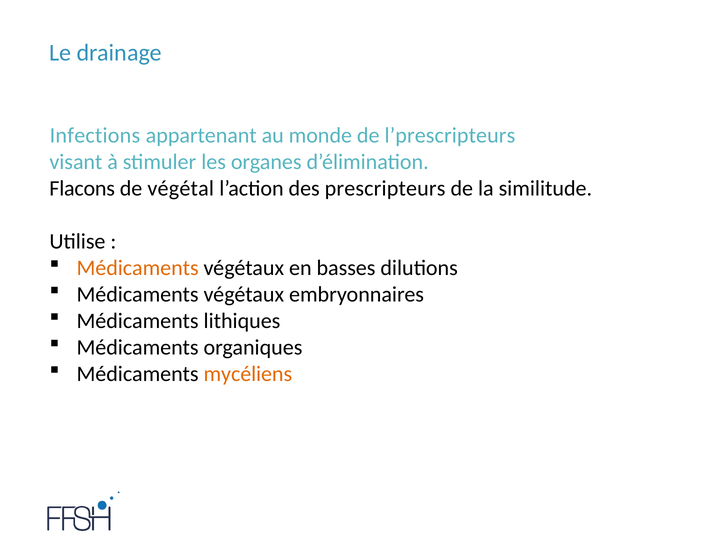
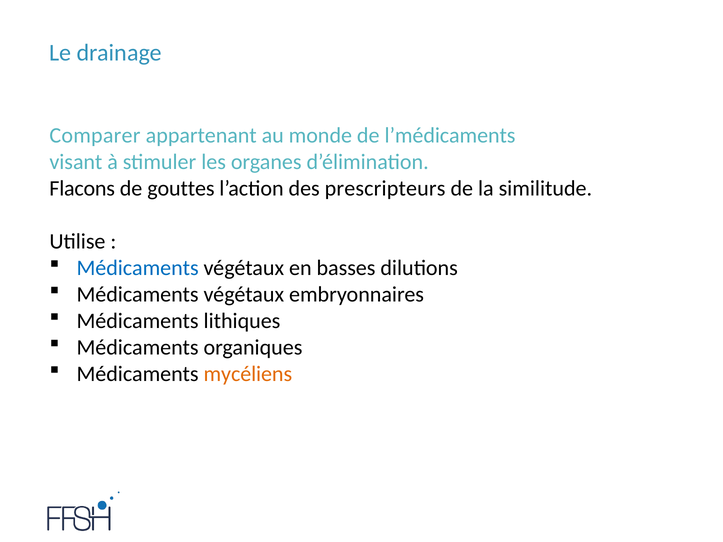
Infections: Infections -> Comparer
l’prescripteurs: l’prescripteurs -> l’médicaments
végétal: végétal -> gouttes
Médicaments at (138, 268) colour: orange -> blue
